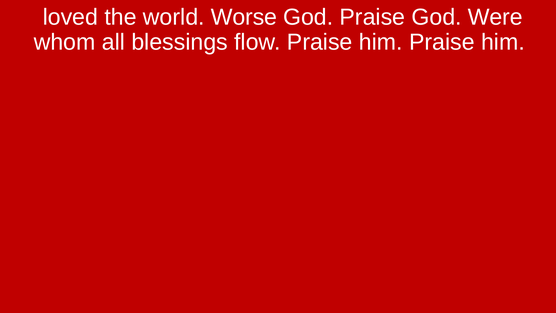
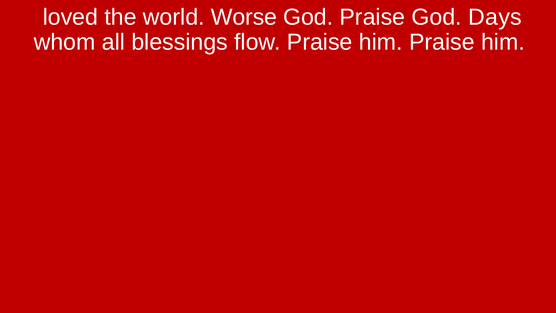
Were: Were -> Days
